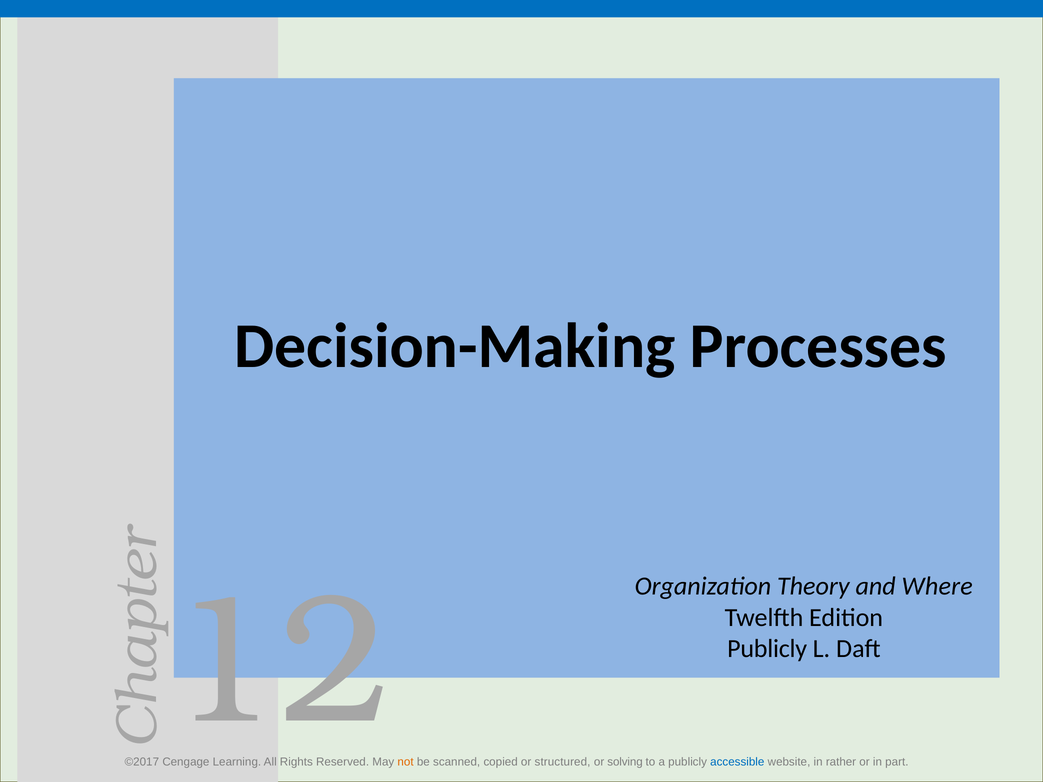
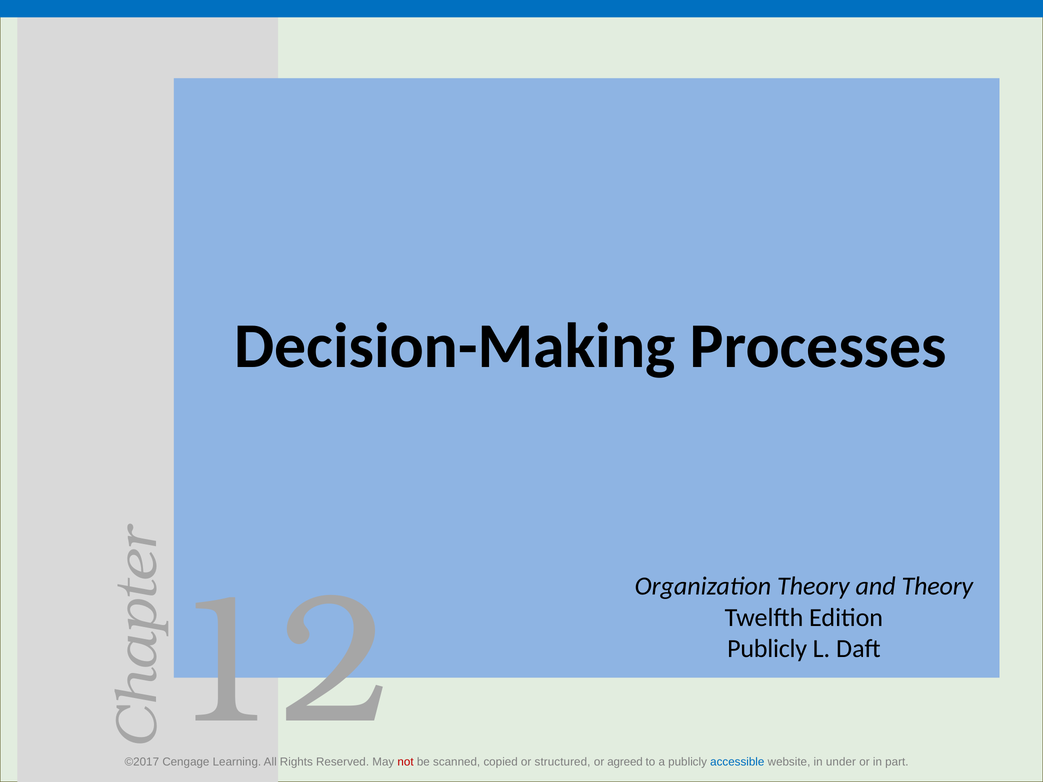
and Where: Where -> Theory
not colour: orange -> red
solving: solving -> agreed
rather: rather -> under
